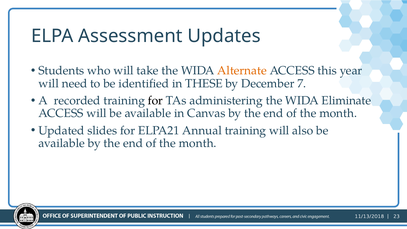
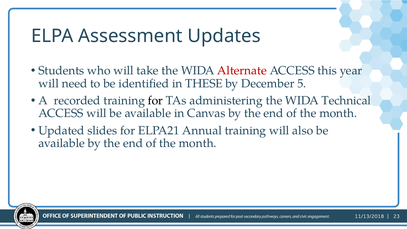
Alternate colour: orange -> red
7: 7 -> 5
Eliminate: Eliminate -> Technical
